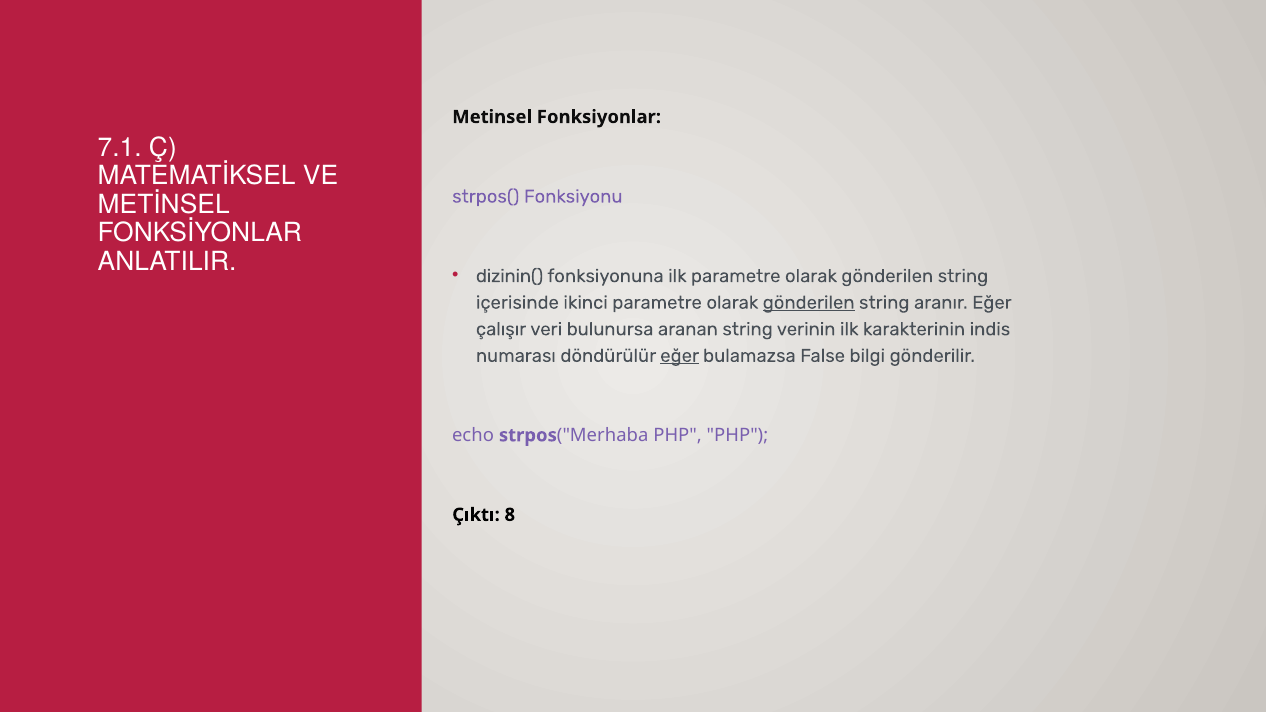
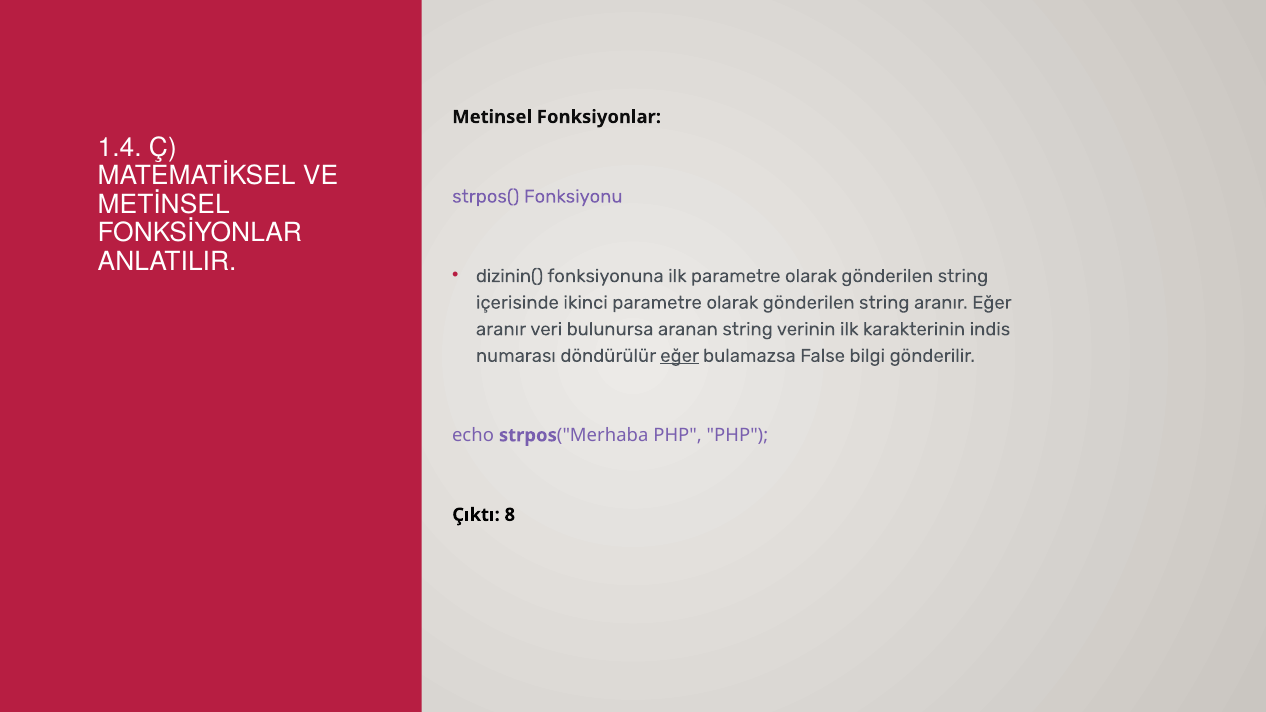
7.1: 7.1 -> 1.4
gönderilen at (809, 303) underline: present -> none
çalışır at (501, 329): çalışır -> aranır
